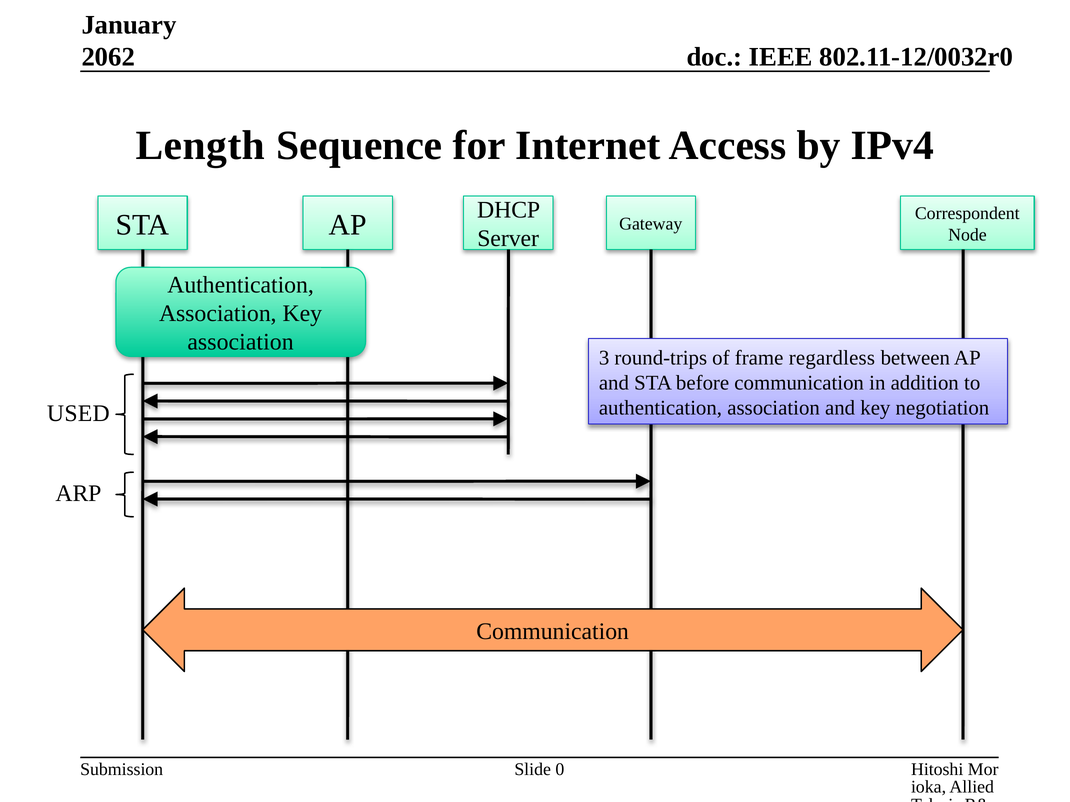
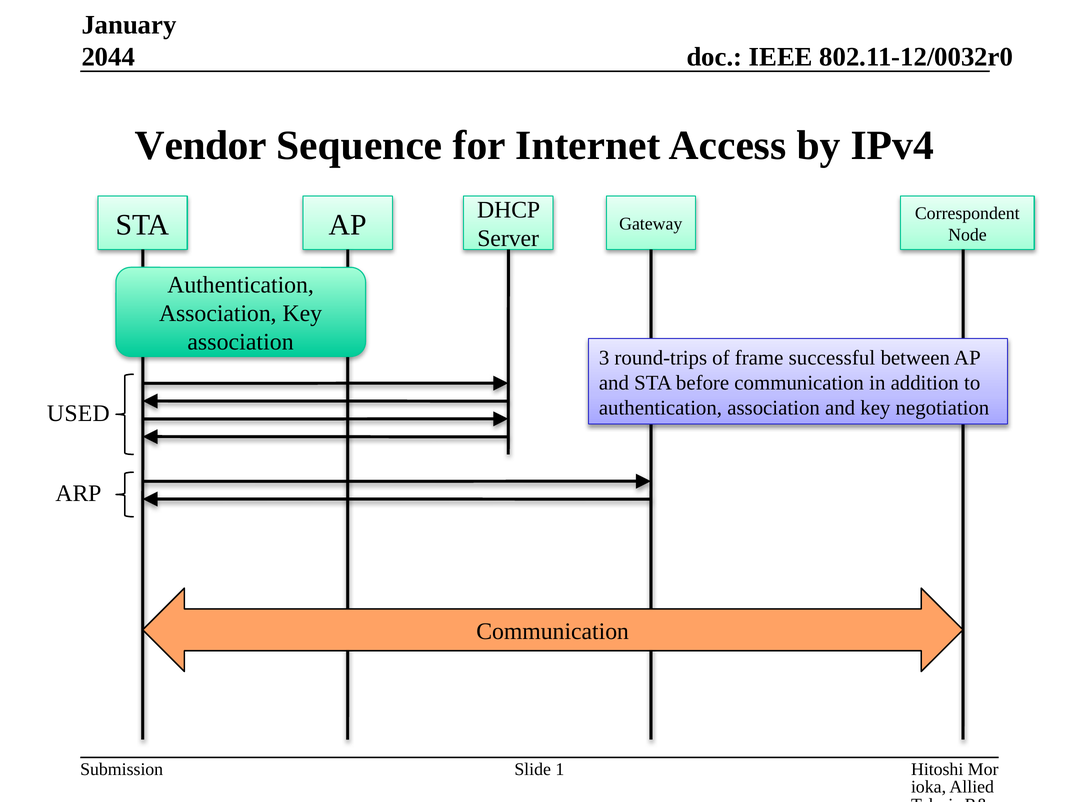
2062: 2062 -> 2044
Length: Length -> Vendor
regardless: regardless -> successful
0: 0 -> 1
